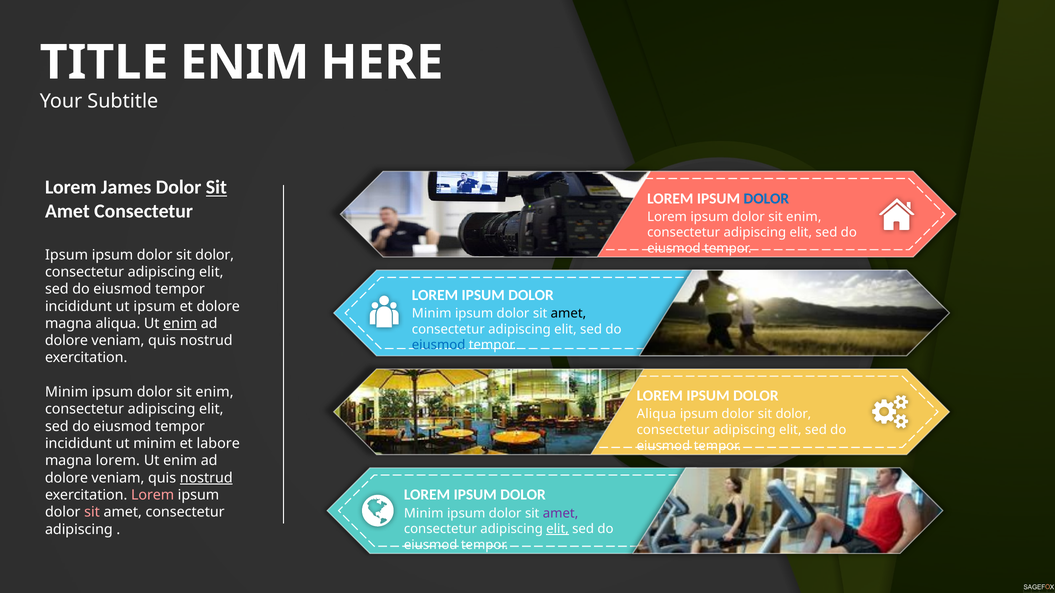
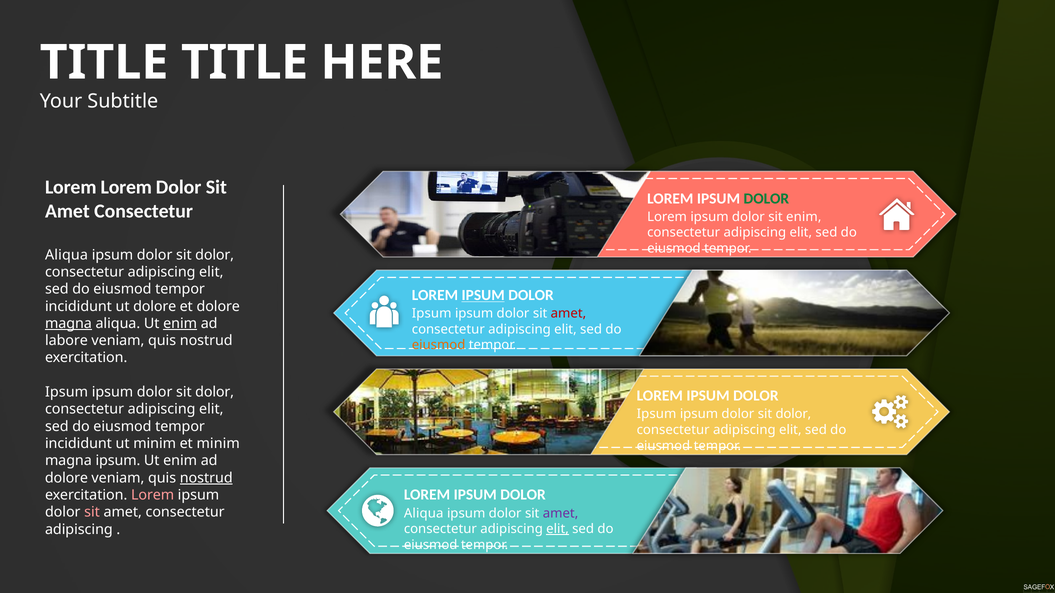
ENIM at (245, 63): ENIM -> TITLE
Lorem James: James -> Lorem
Sit at (216, 188) underline: present -> none
DOLOR at (766, 199) colour: blue -> green
Ipsum at (67, 255): Ipsum -> Aliqua
IPSUM at (483, 295) underline: none -> present
ut ipsum: ipsum -> dolore
Minim at (432, 314): Minim -> Ipsum
amet at (568, 314) colour: black -> red
magna at (68, 324) underline: none -> present
dolore at (66, 341): dolore -> labore
eiusmod at (439, 345) colour: blue -> orange
Minim at (67, 392): Minim -> Ipsum
enim at (215, 392): enim -> dolor
Aliqua at (656, 414): Aliqua -> Ipsum
et labore: labore -> minim
magna lorem: lorem -> ipsum
Minim at (424, 514): Minim -> Aliqua
